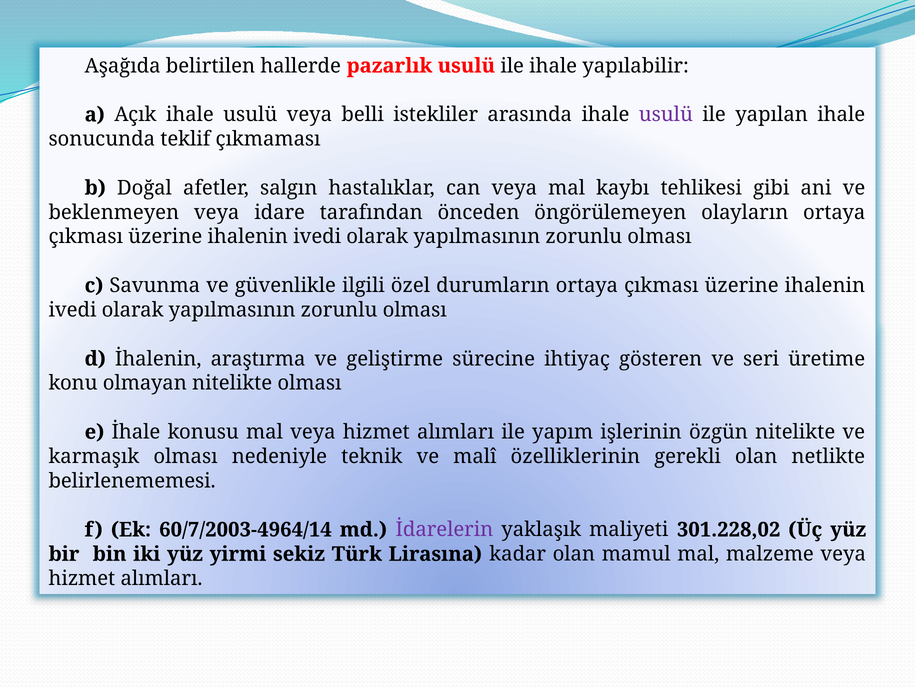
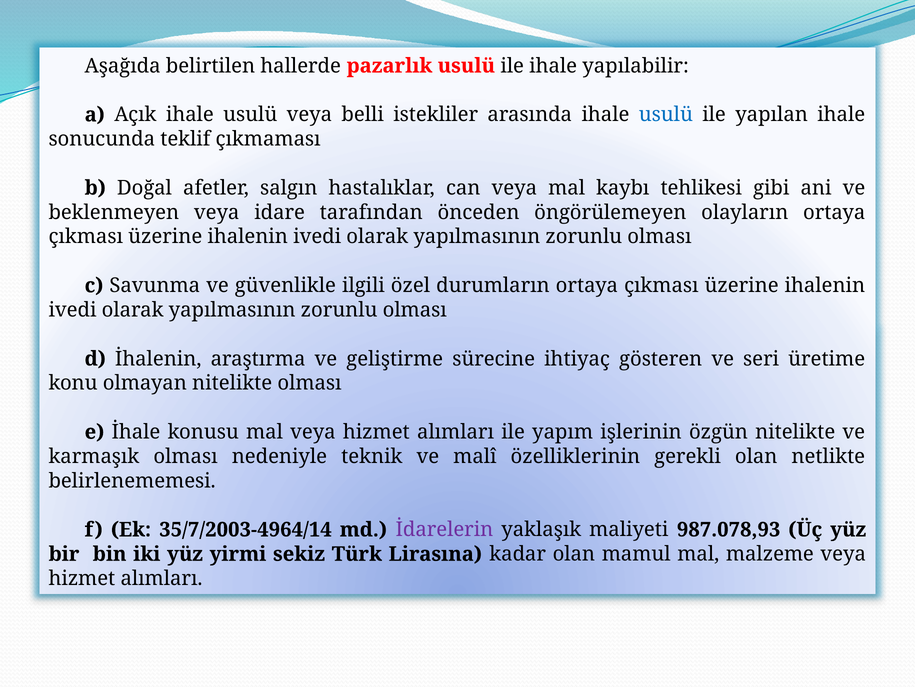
usulü at (666, 115) colour: purple -> blue
60/7/2003-4964/14: 60/7/2003-4964/14 -> 35/7/2003-4964/14
301.228,02: 301.228,02 -> 987.078,93
